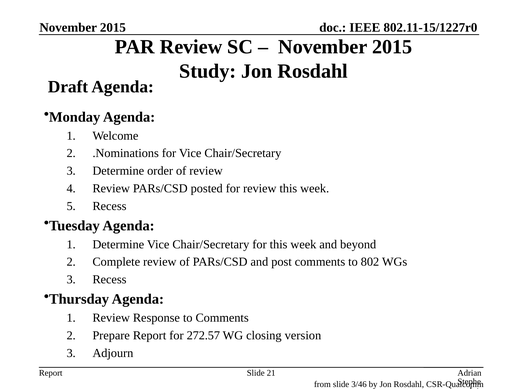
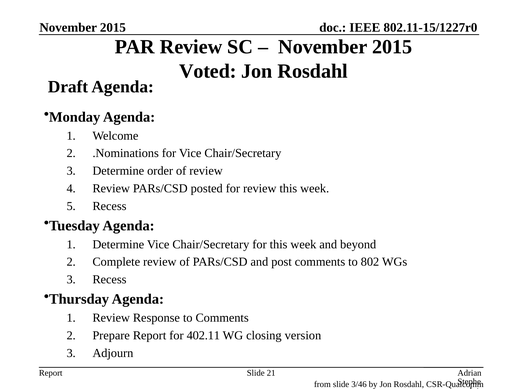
Study: Study -> Voted
272.57: 272.57 -> 402.11
